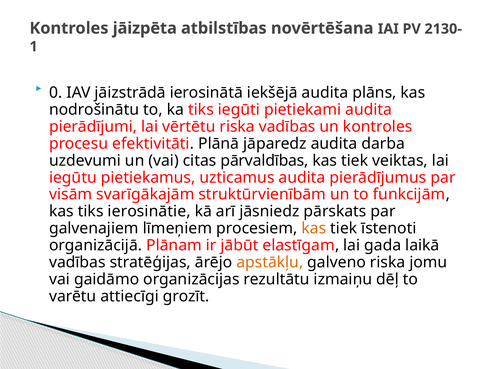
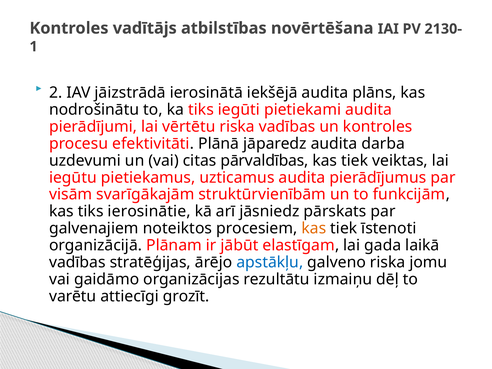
jāizpēta: jāizpēta -> vadītājs
0: 0 -> 2
līmeņiem: līmeņiem -> noteiktos
apstākļu colour: orange -> blue
